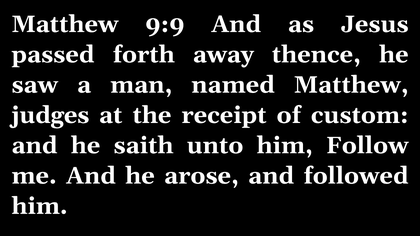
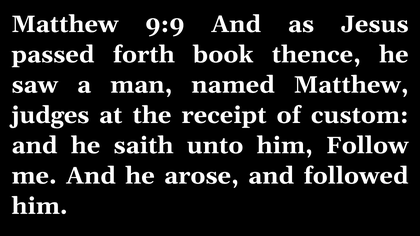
away: away -> book
